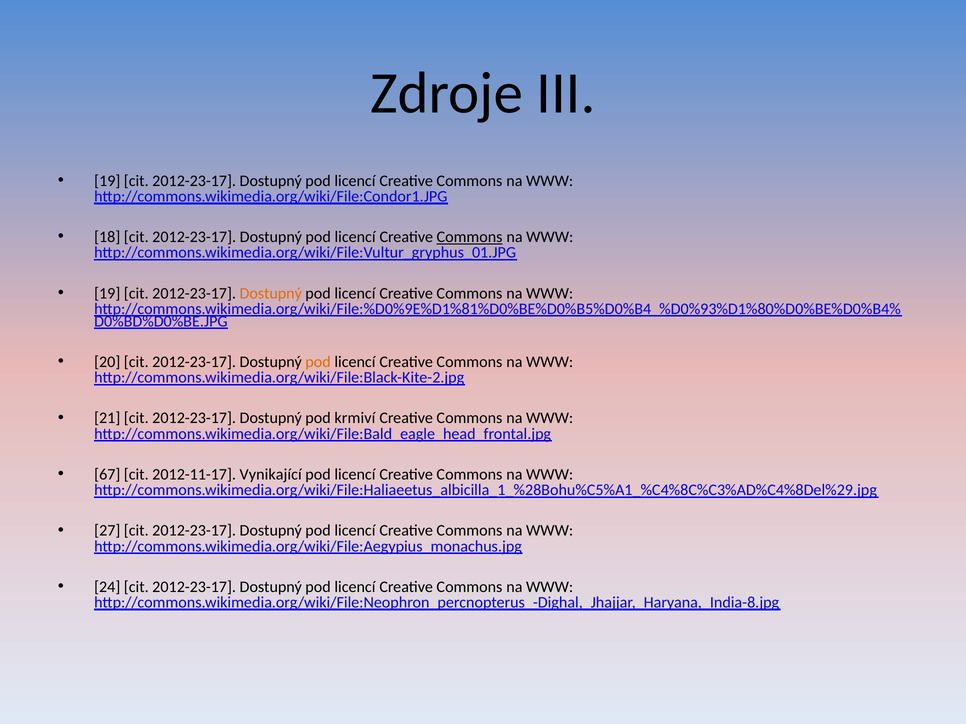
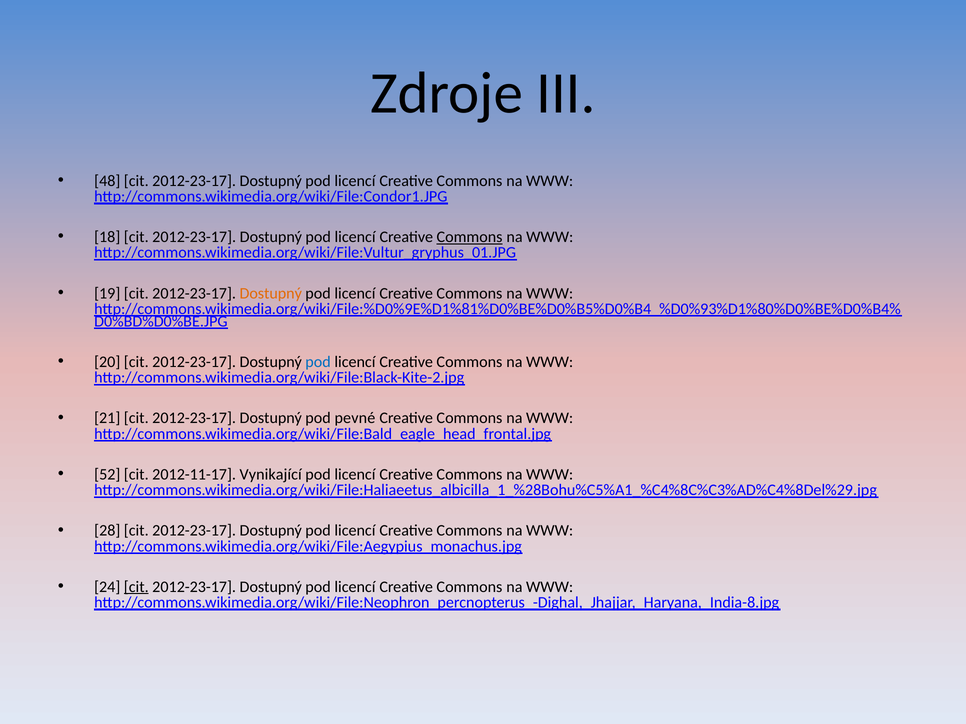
19 at (107, 181): 19 -> 48
pod at (318, 362) colour: orange -> blue
krmiví: krmiví -> pevné
67: 67 -> 52
27: 27 -> 28
cit at (136, 587) underline: none -> present
